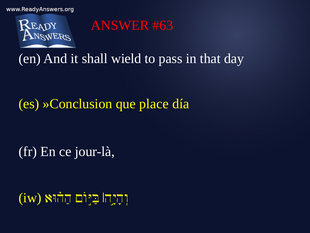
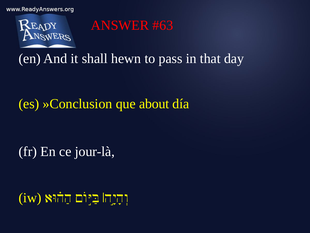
wield: wield -> hewn
place: place -> about
